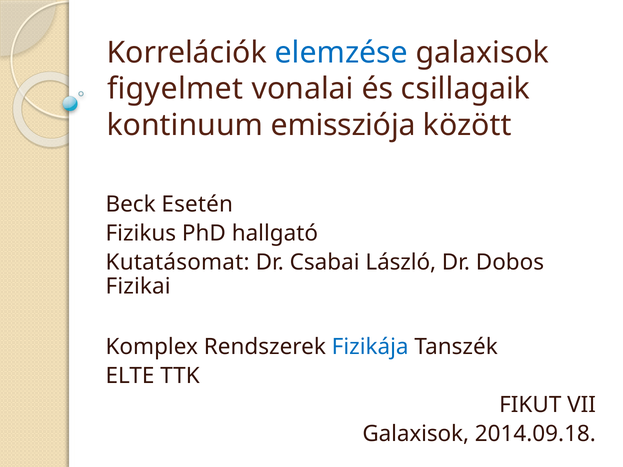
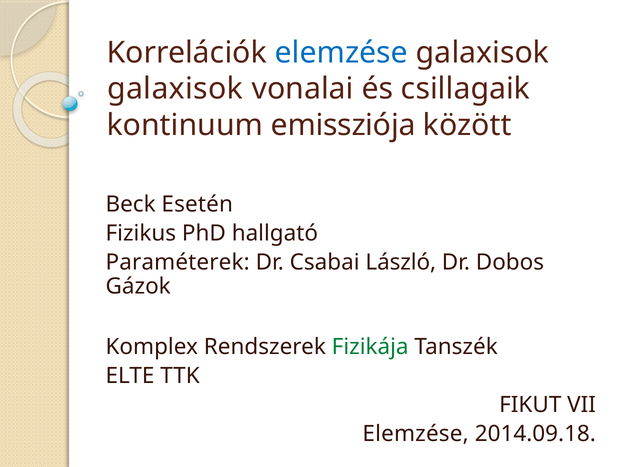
figyelmet at (175, 89): figyelmet -> galaxisok
Kutatásomat: Kutatásomat -> Paraméterek
Fizikai: Fizikai -> Gázok
Fizikája colour: blue -> green
Galaxisok at (416, 434): Galaxisok -> Elemzése
